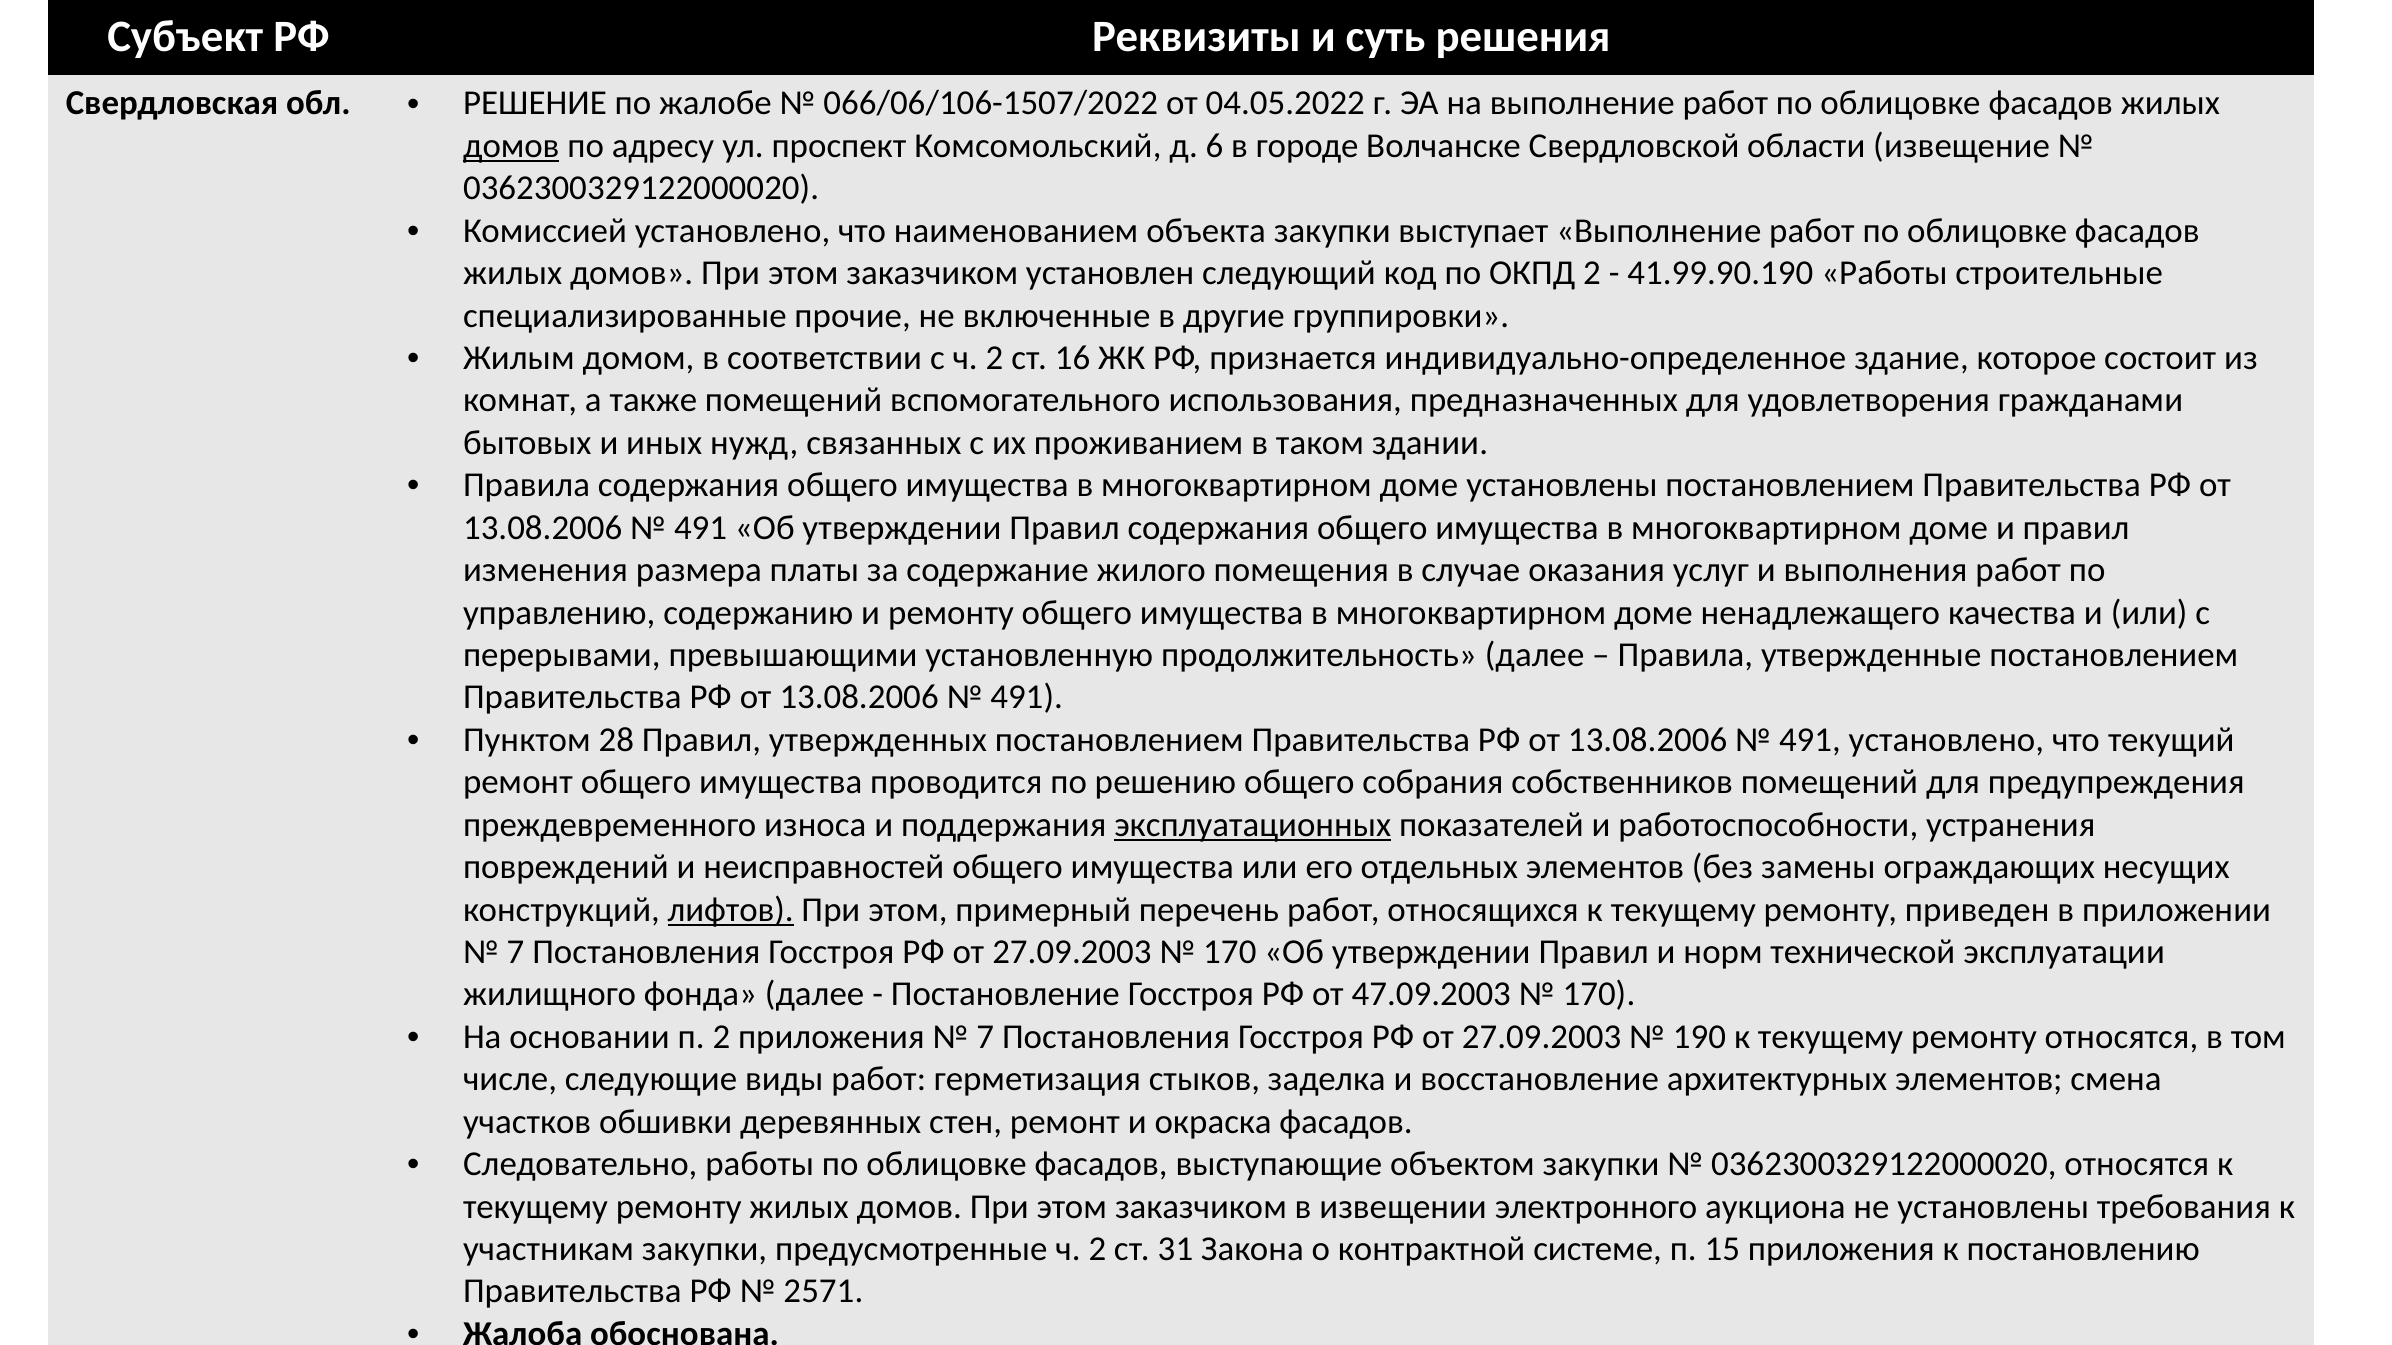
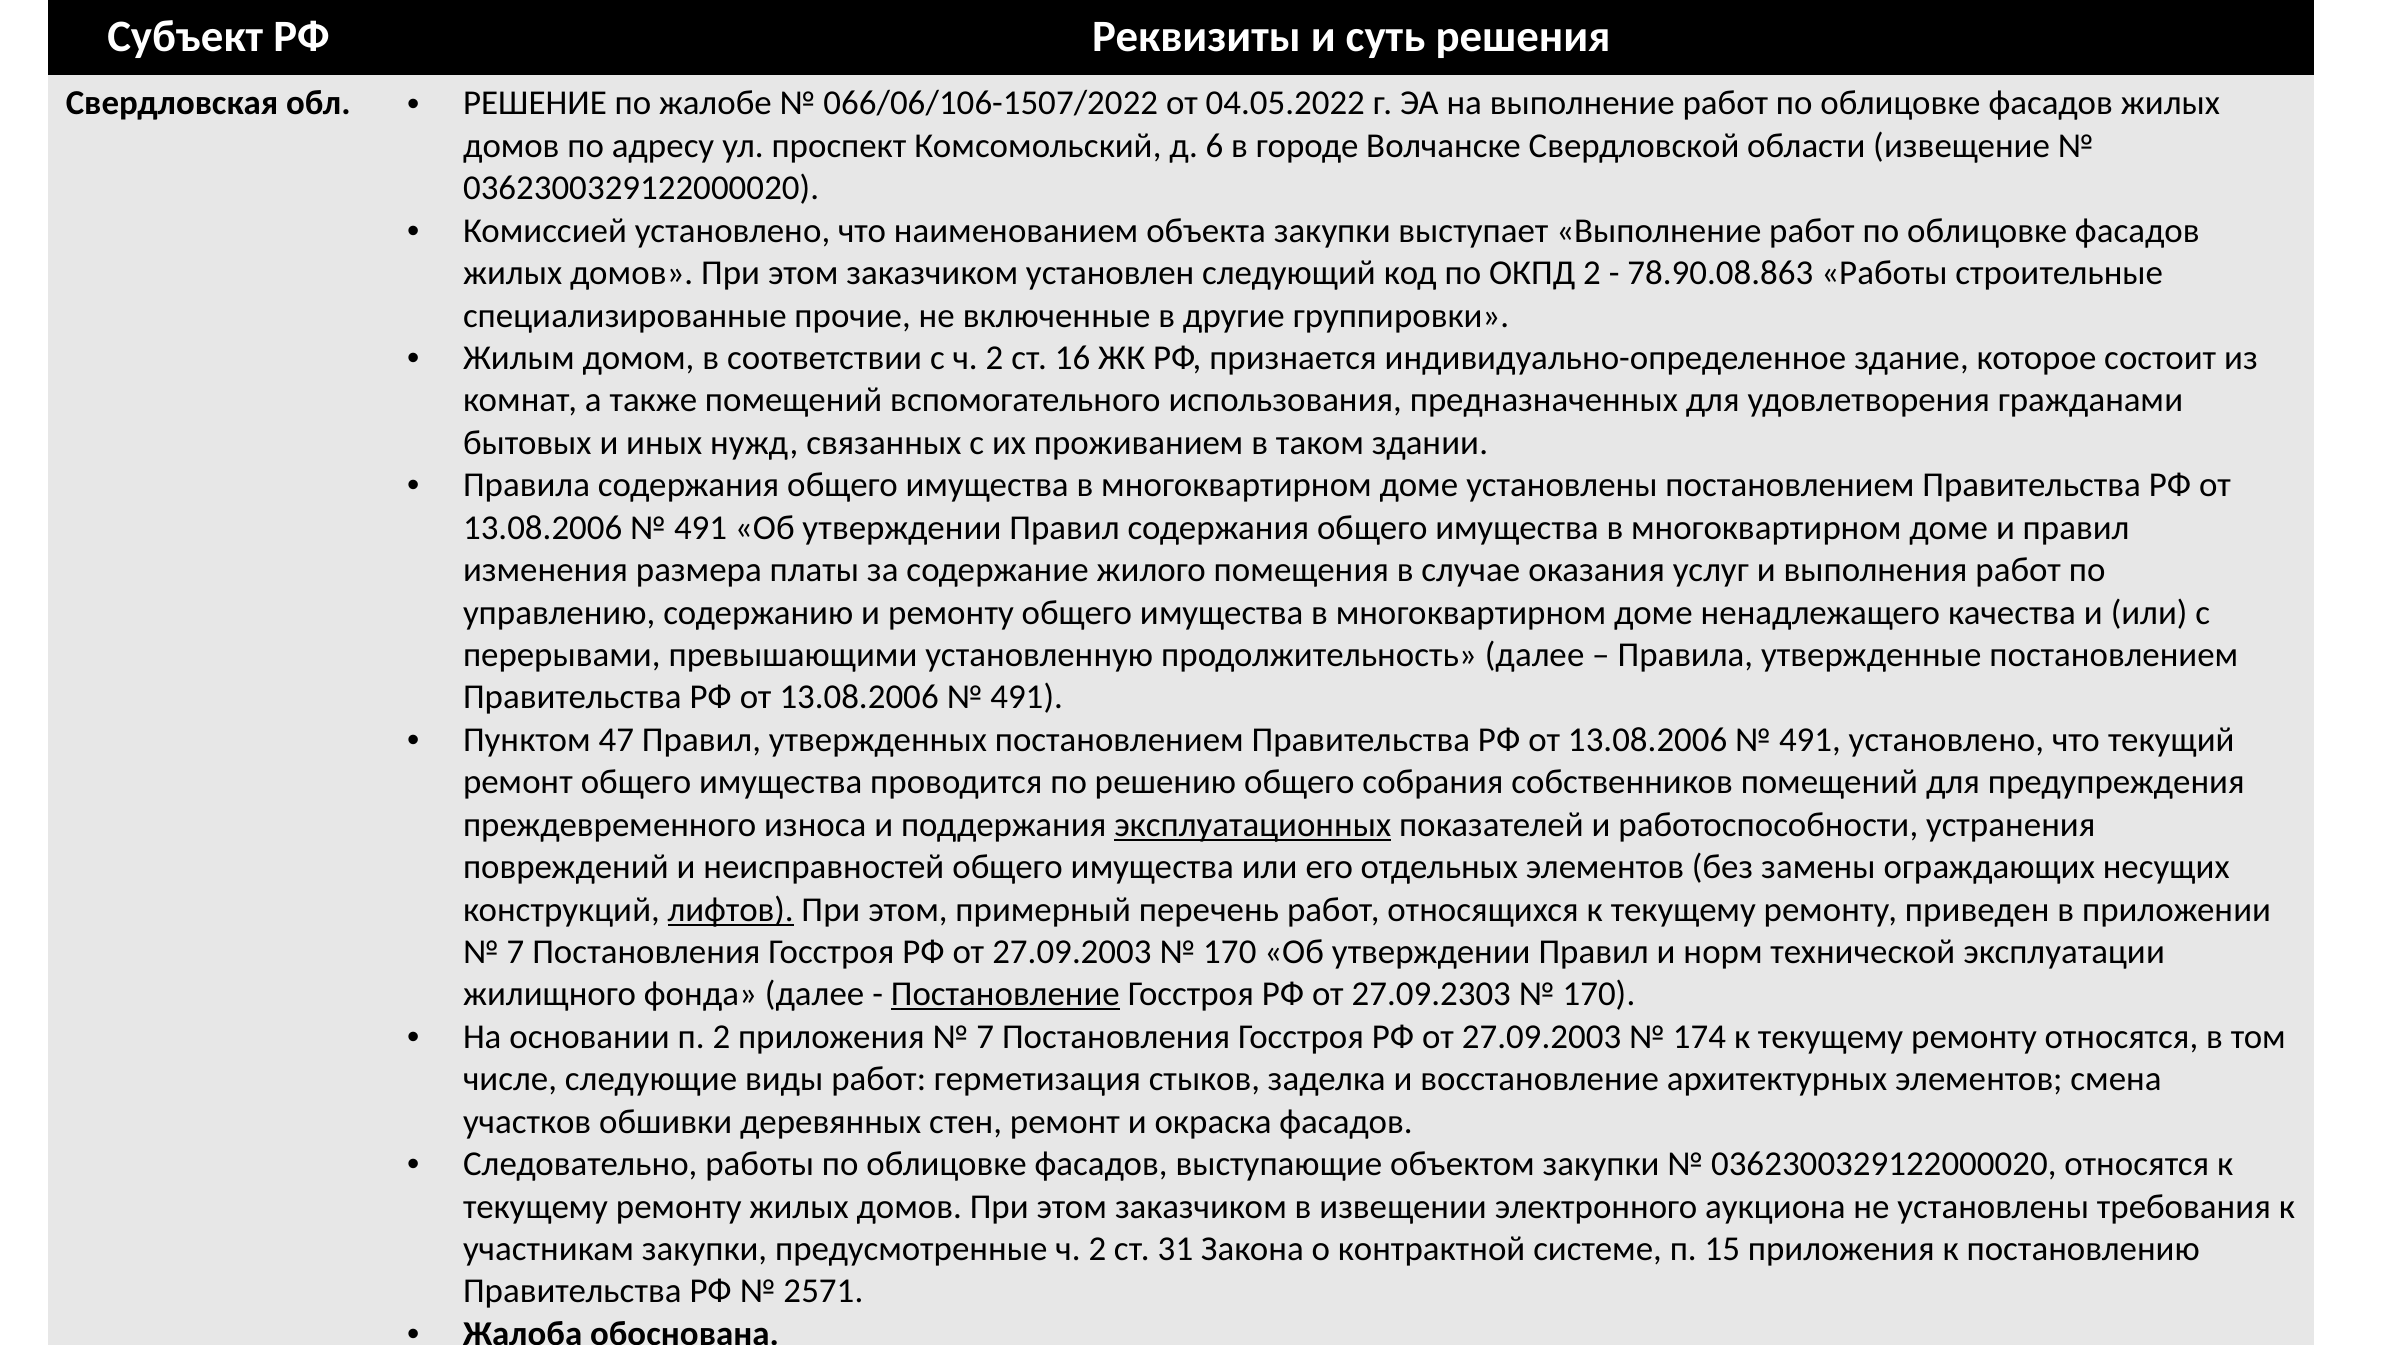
домов at (511, 146) underline: present -> none
41.99.90.190: 41.99.90.190 -> 78.90.08.863
28: 28 -> 47
Постановление underline: none -> present
47.09.2003: 47.09.2003 -> 27.09.2303
190: 190 -> 174
